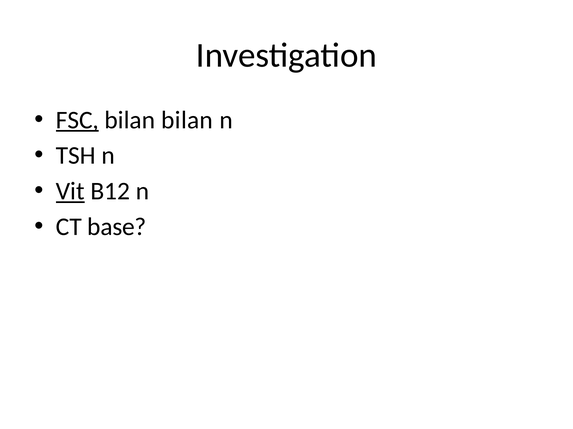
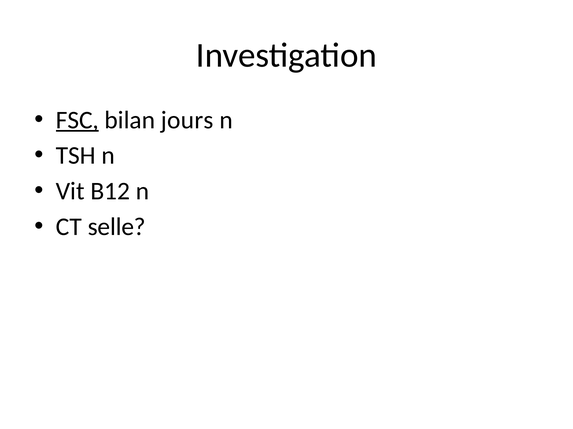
bilan bilan: bilan -> jours
Vit underline: present -> none
base: base -> selle
